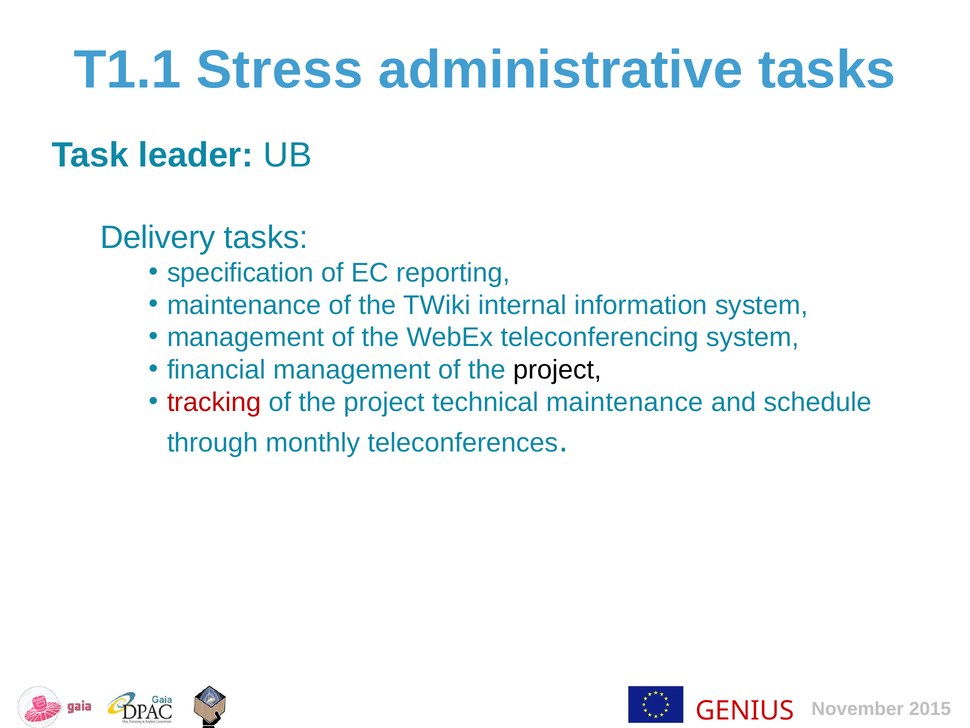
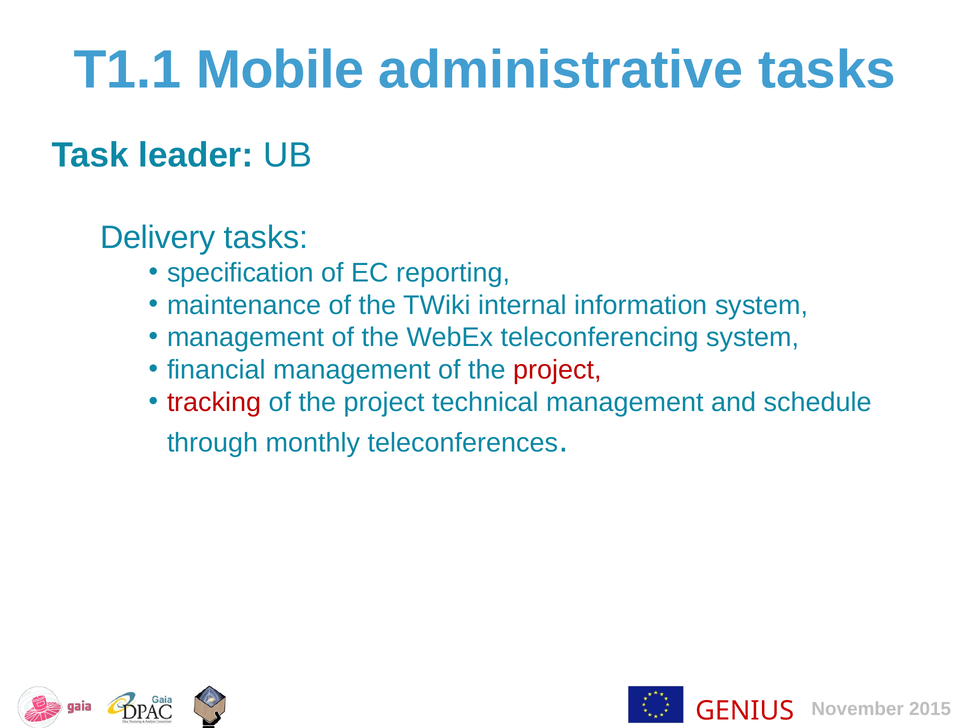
Stress: Stress -> Mobile
project at (557, 370) colour: black -> red
technical maintenance: maintenance -> management
